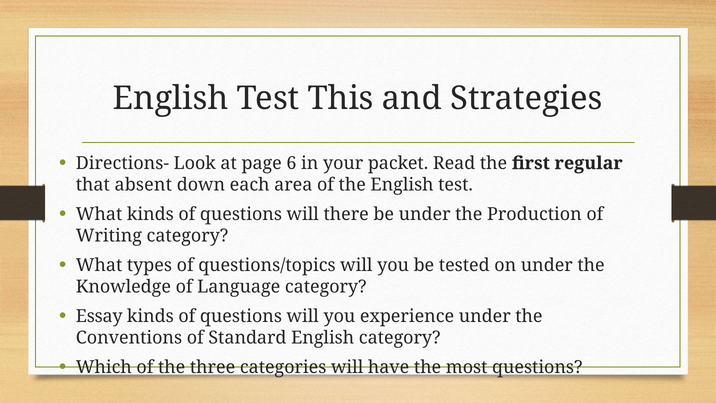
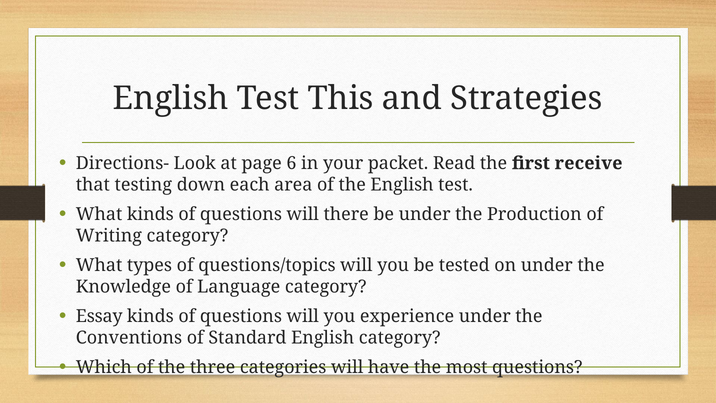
regular: regular -> receive
absent: absent -> testing
